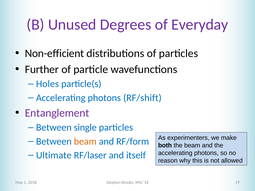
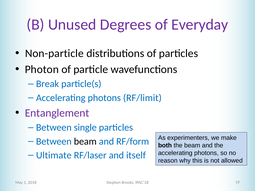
Non-efficient: Non-efficient -> Non-particle
Further: Further -> Photon
Holes: Holes -> Break
RF/shift: RF/shift -> RF/limit
beam at (85, 142) colour: orange -> black
